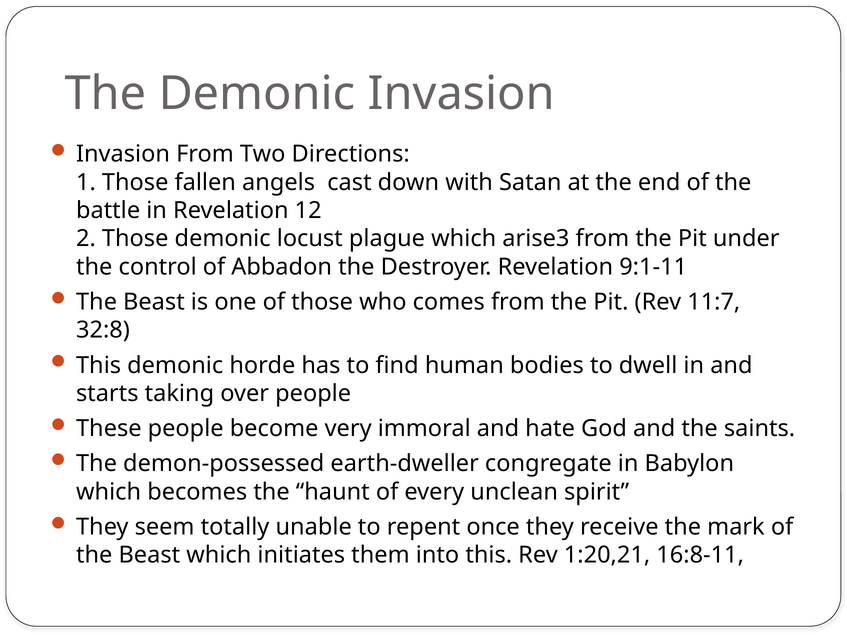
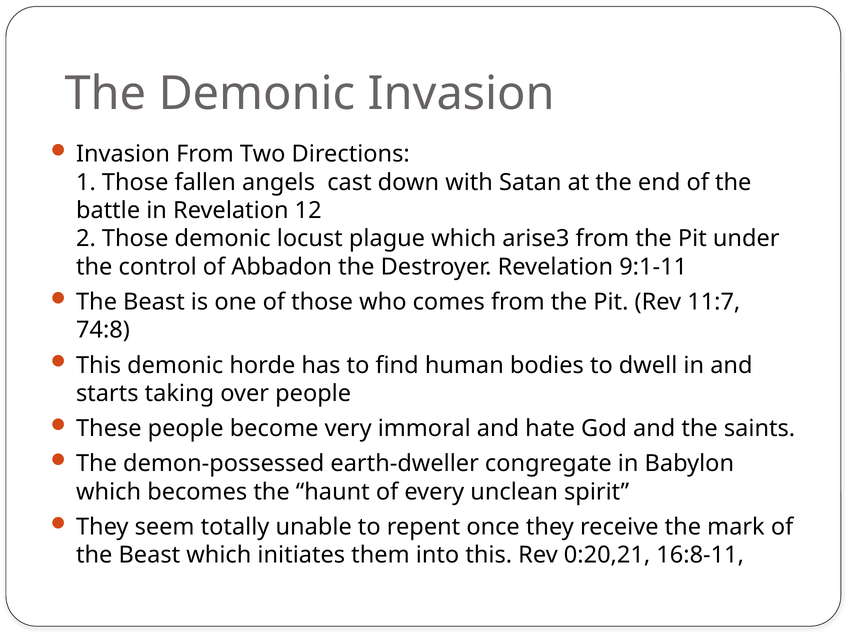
32:8: 32:8 -> 74:8
1:20,21: 1:20,21 -> 0:20,21
